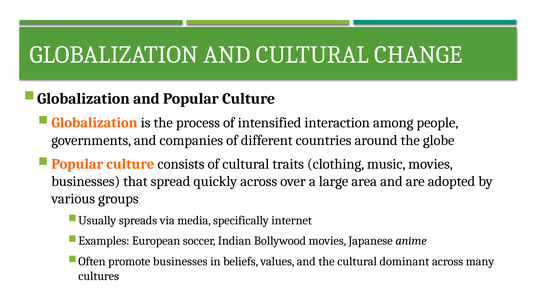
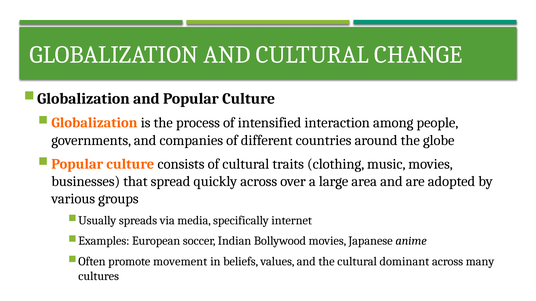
promote businesses: businesses -> movement
